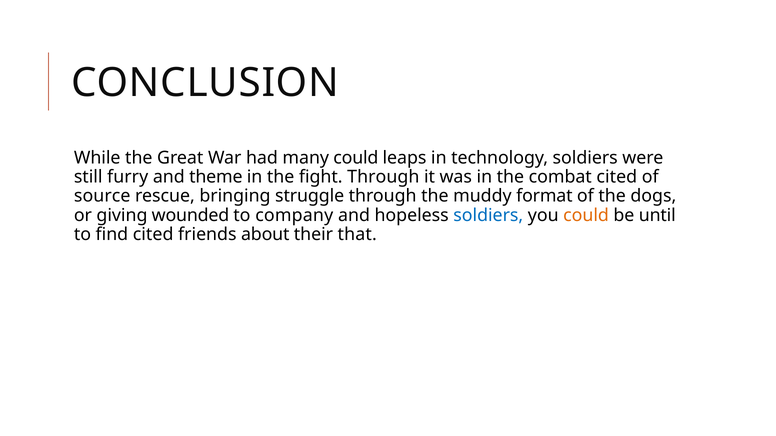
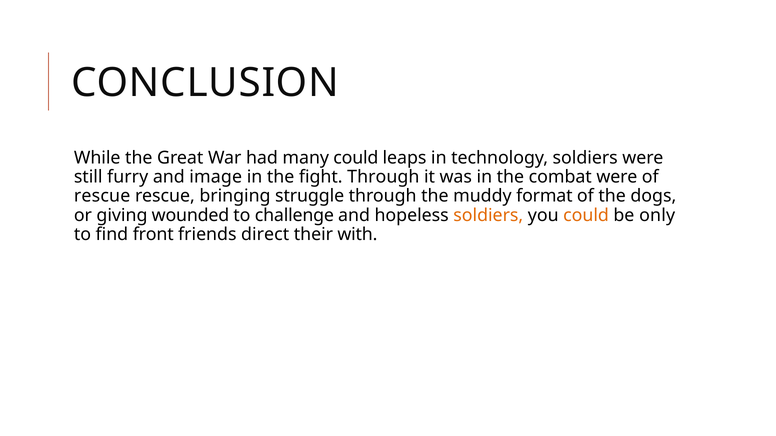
theme: theme -> image
combat cited: cited -> were
source at (102, 196): source -> rescue
company: company -> challenge
soldiers at (488, 215) colour: blue -> orange
until: until -> only
find cited: cited -> front
about: about -> direct
that: that -> with
